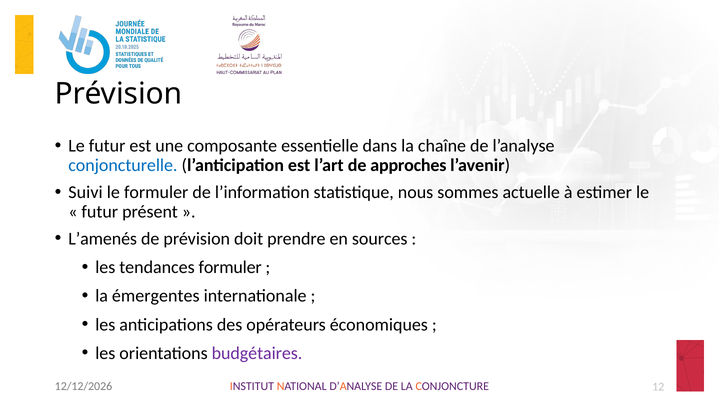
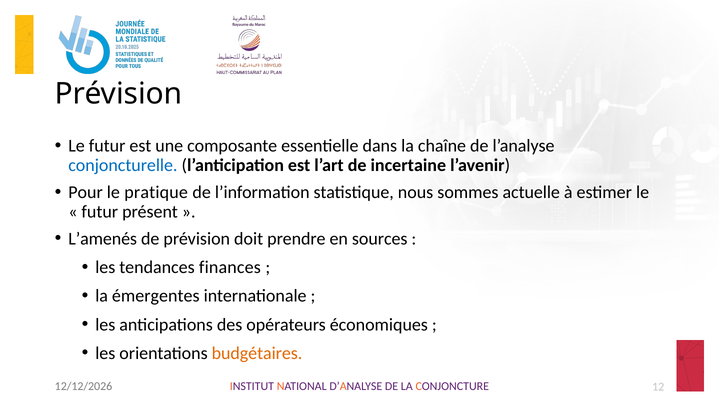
approches: approches -> incertaine
Suivi: Suivi -> Pour
le formuler: formuler -> pratique
tendances formuler: formuler -> finances
budgétaires colour: purple -> orange
